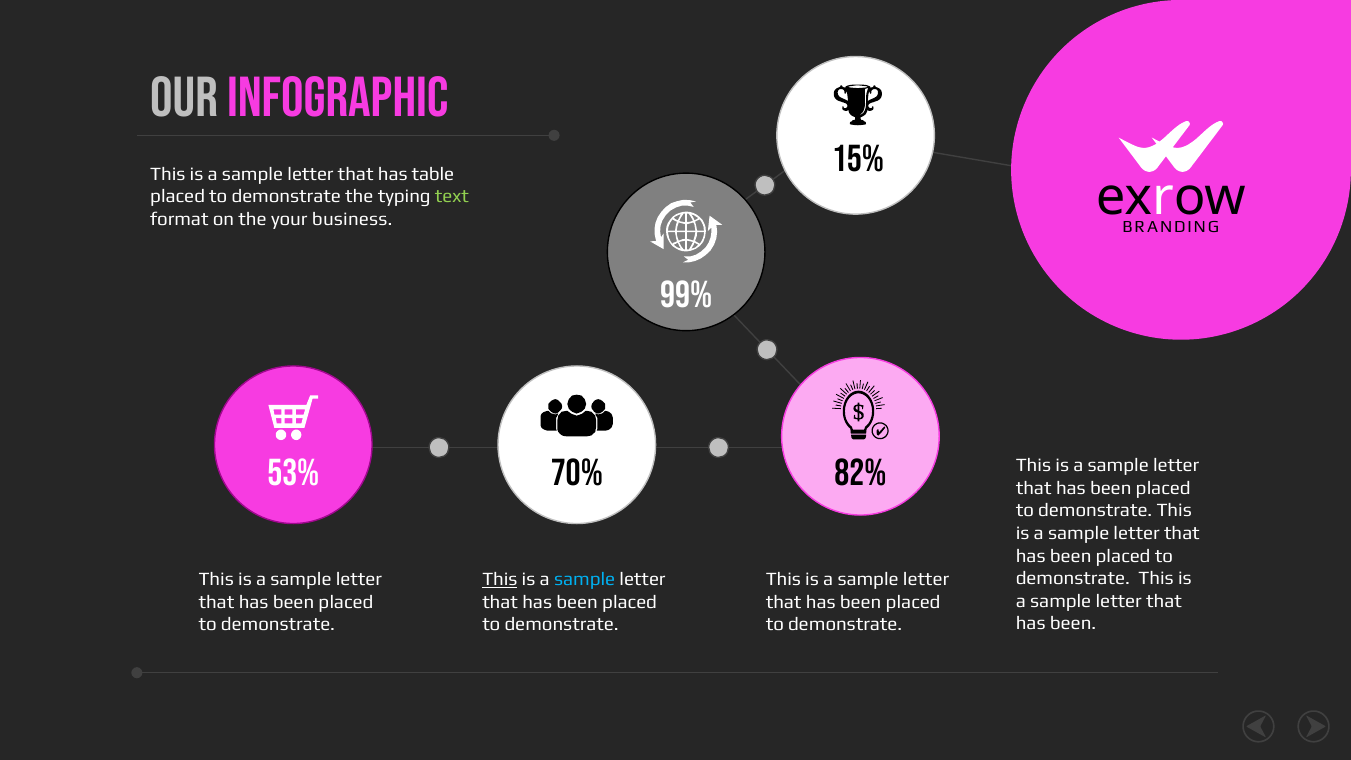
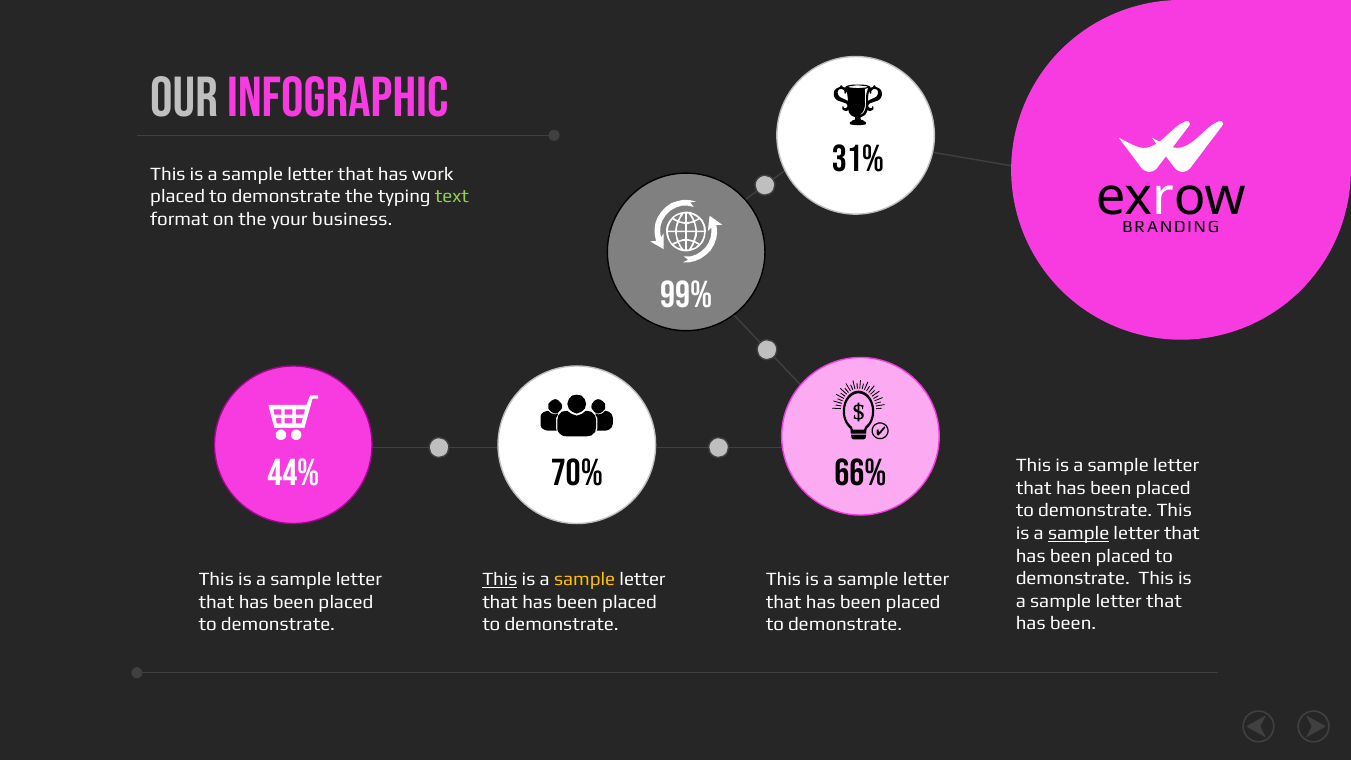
15%: 15% -> 31%
table: table -> work
53%: 53% -> 44%
82%: 82% -> 66%
sample at (1079, 533) underline: none -> present
sample at (585, 579) colour: light blue -> yellow
